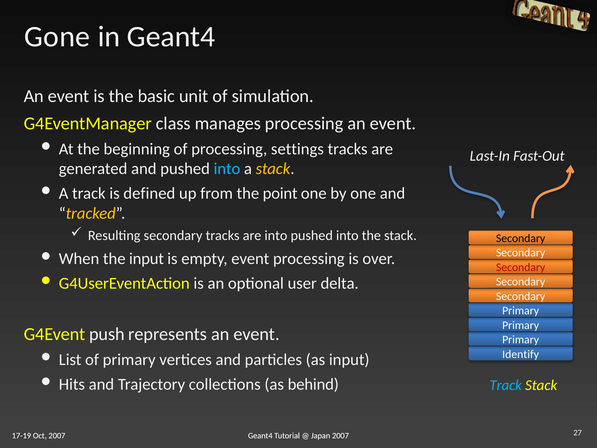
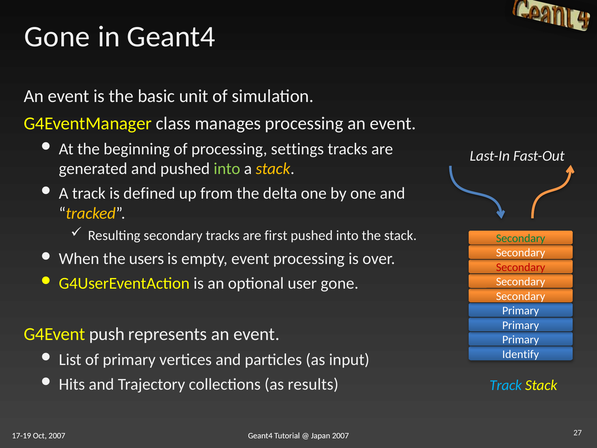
into at (227, 169) colour: light blue -> light green
point: point -> delta
are into: into -> first
Secondary at (521, 238) colour: black -> green
the input: input -> users
user delta: delta -> gone
behind: behind -> results
